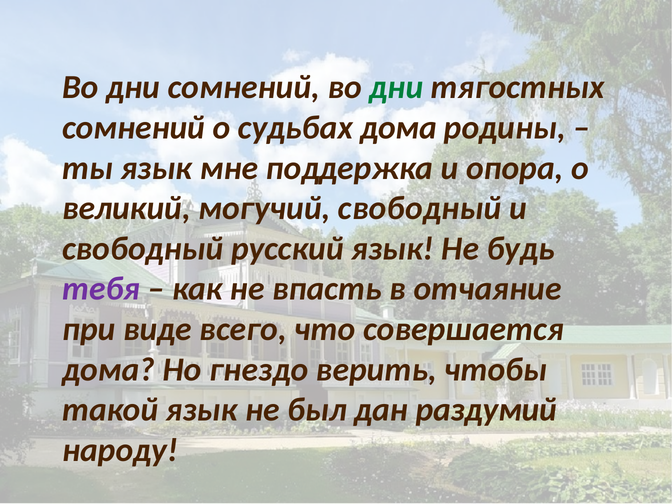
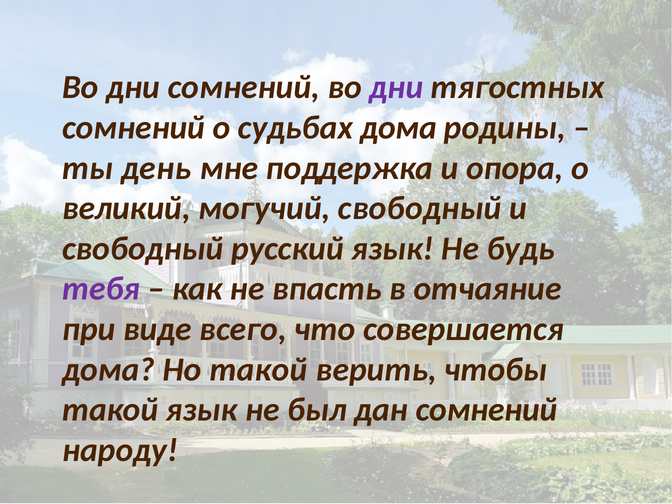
дни at (396, 87) colour: green -> purple
ты язык: язык -> день
Но гнездо: гнездо -> такой
дан раздумий: раздумий -> сомнений
